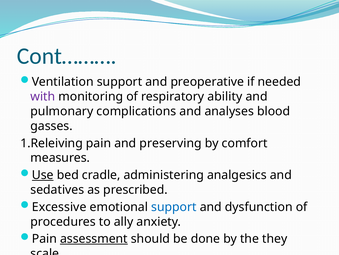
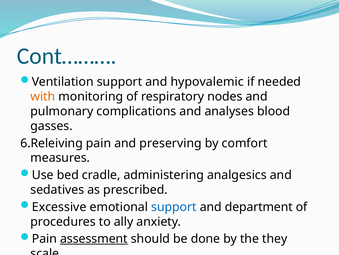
preoperative: preoperative -> hypovalemic
with colour: purple -> orange
ability: ability -> nodes
1.Releiving: 1.Releiving -> 6.Releiving
Use underline: present -> none
dysfunction: dysfunction -> department
